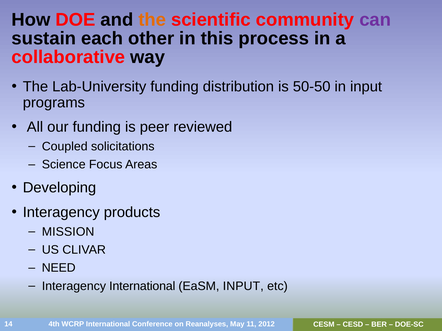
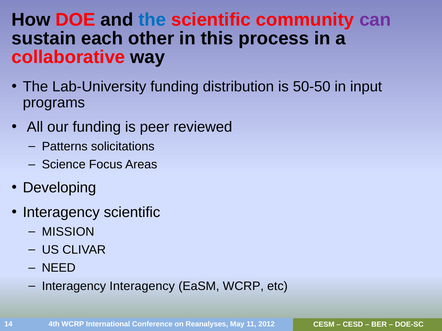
the at (152, 20) colour: orange -> blue
Coupled: Coupled -> Patterns
Interagency products: products -> scientific
Interagency International: International -> Interagency
EaSM INPUT: INPUT -> WCRP
